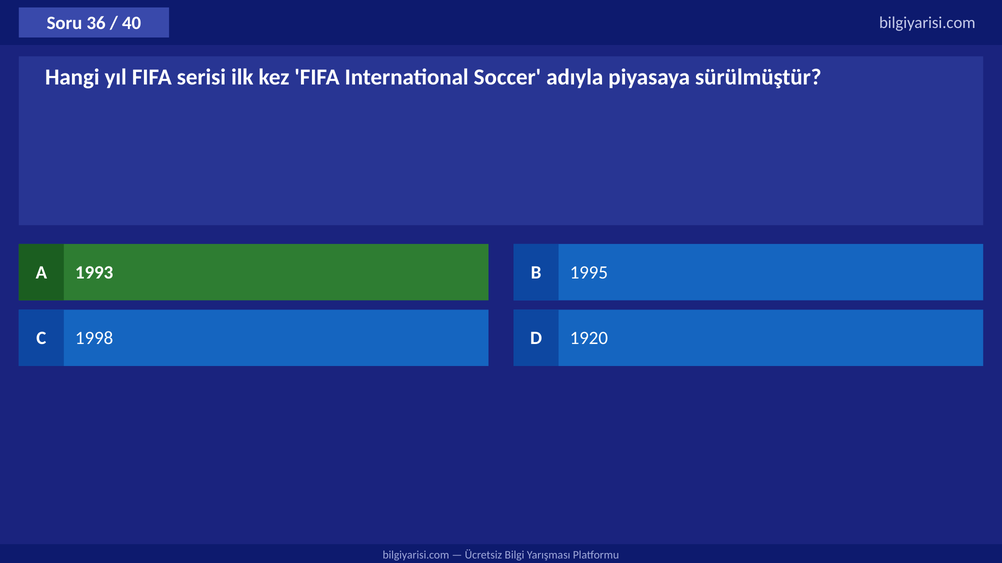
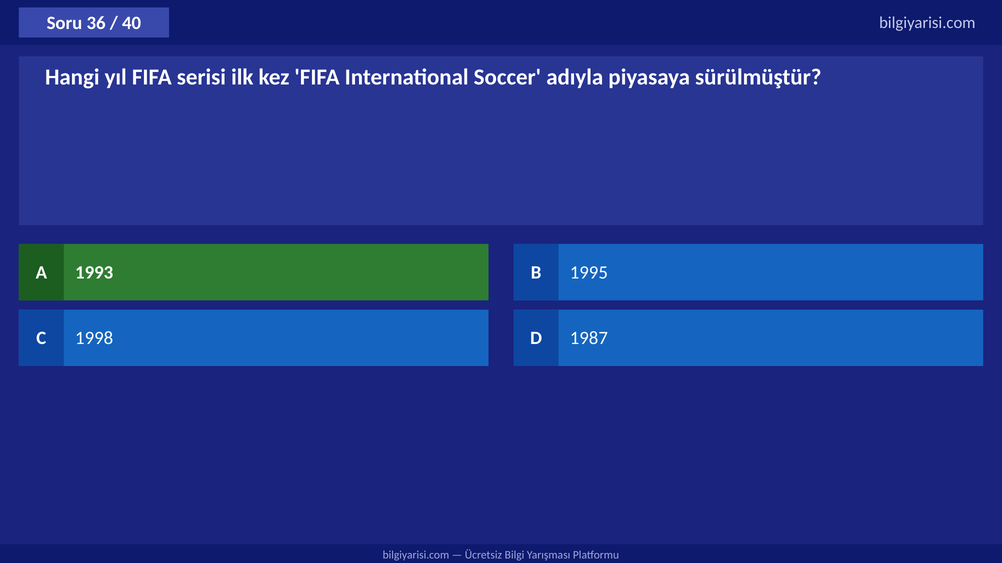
1920: 1920 -> 1987
